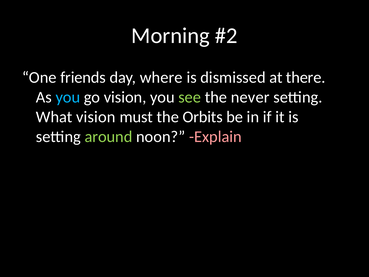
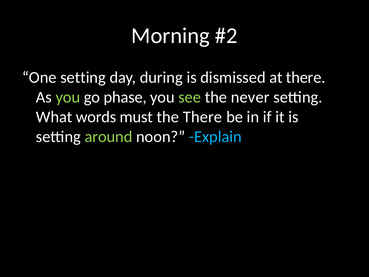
One friends: friends -> setting
where: where -> during
you at (68, 97) colour: light blue -> light green
go vision: vision -> phase
What vision: vision -> words
the Orbits: Orbits -> There
Explain colour: pink -> light blue
